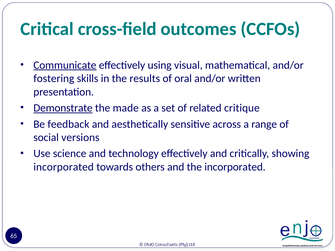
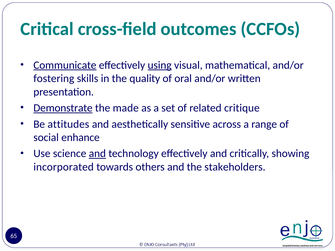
using underline: none -> present
results: results -> quality
feedback: feedback -> attitudes
versions: versions -> enhance
and at (97, 154) underline: none -> present
the incorporated: incorporated -> stakeholders
